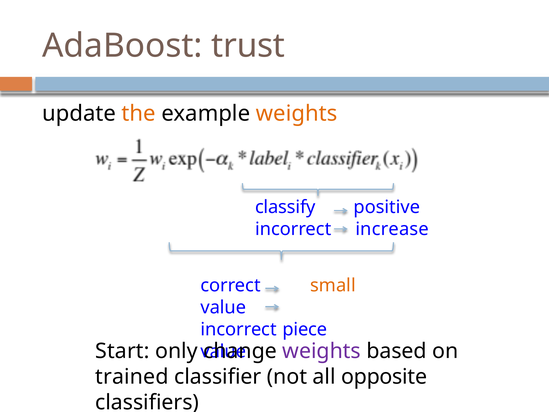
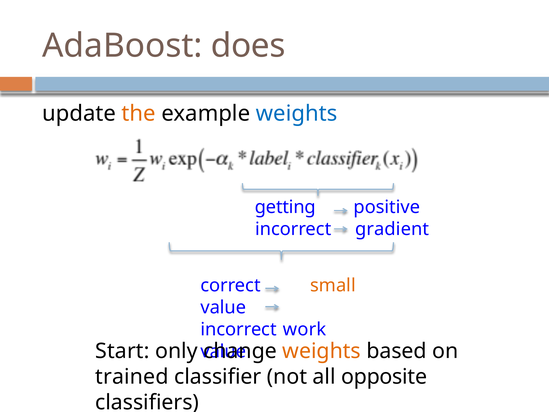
trust: trust -> does
weights at (297, 114) colour: orange -> blue
classify: classify -> getting
increase: increase -> gradient
piece: piece -> work
weights at (322, 351) colour: purple -> orange
